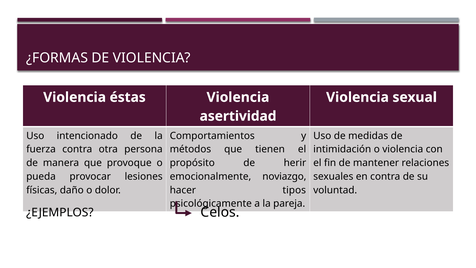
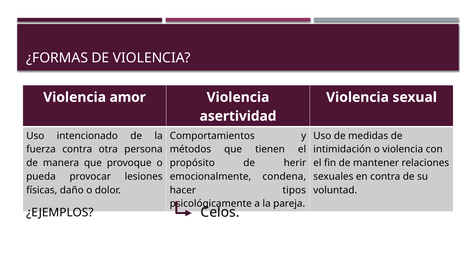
éstas: éstas -> amor
noviazgo: noviazgo -> condena
